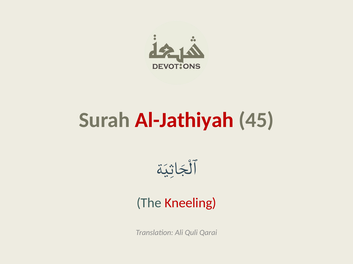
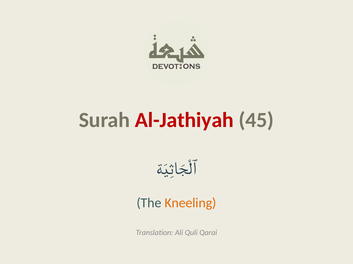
Kneeling colour: red -> orange
